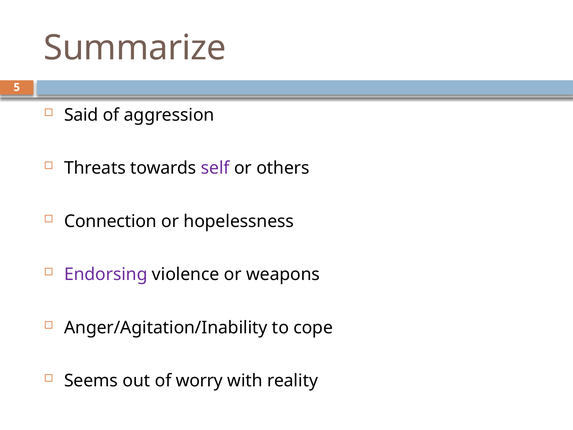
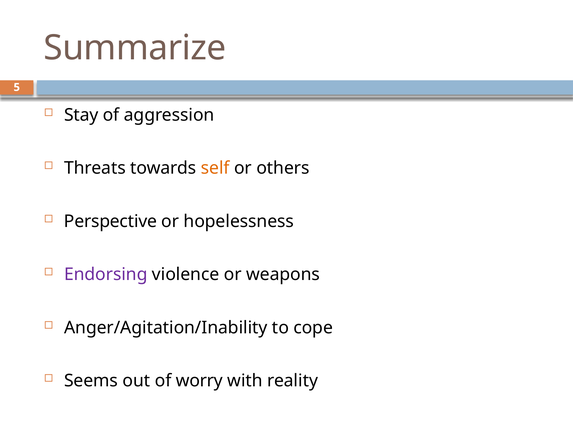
Said: Said -> Stay
self colour: purple -> orange
Connection: Connection -> Perspective
